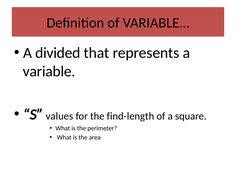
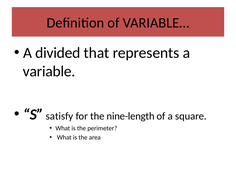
values: values -> satisfy
find-length: find-length -> nine-length
